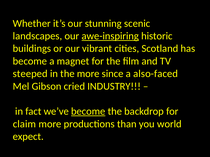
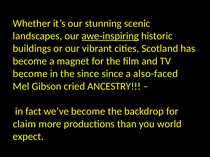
steeped at (30, 74): steeped -> become
the more: more -> since
INDUSTRY: INDUSTRY -> ANCESTRY
become at (88, 112) underline: present -> none
